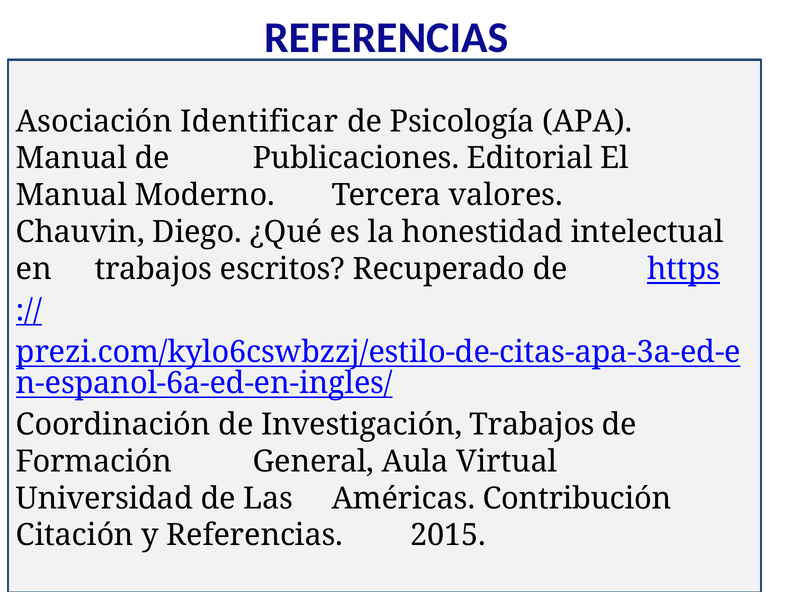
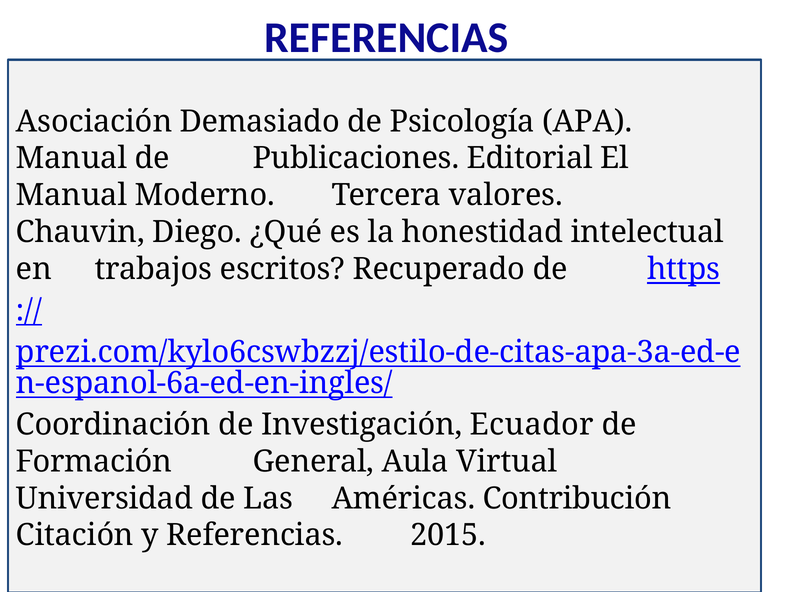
Identificar: Identificar -> Demasiado
Investigación Trabajos: Trabajos -> Ecuador
